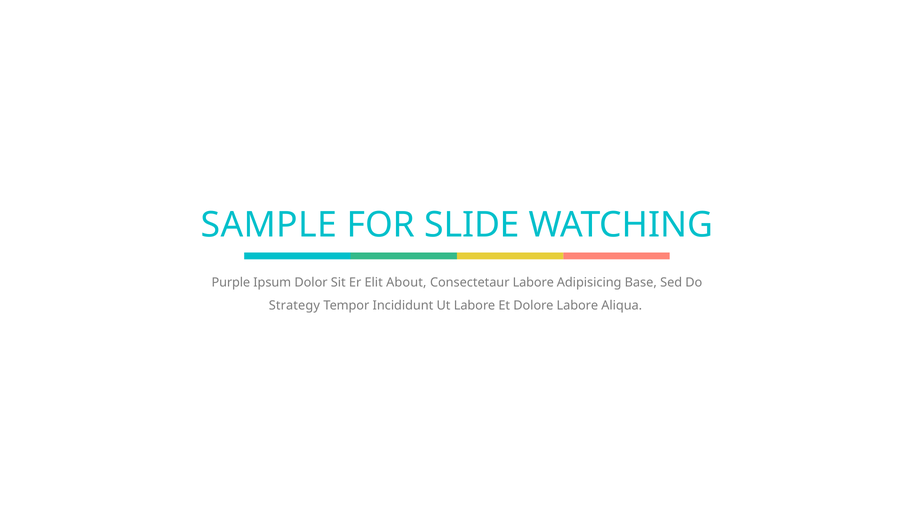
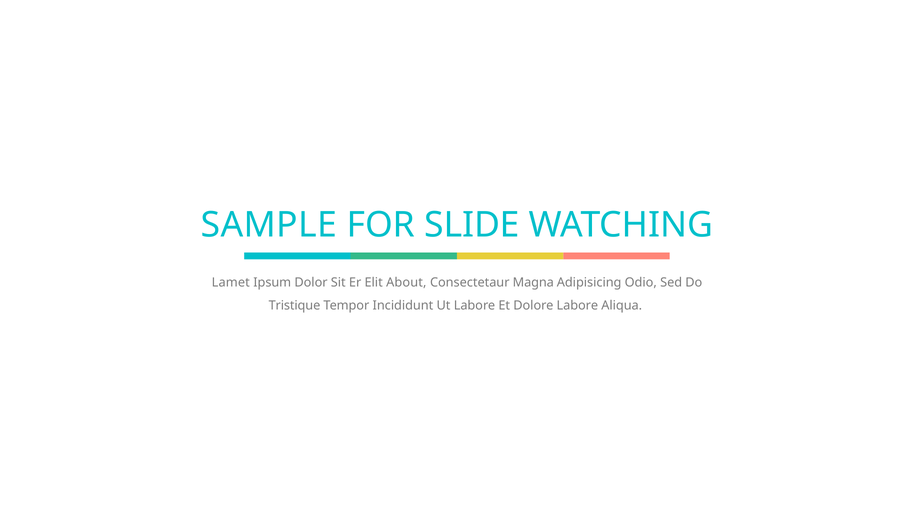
Purple: Purple -> Lamet
Consectetaur Labore: Labore -> Magna
Base: Base -> Odio
Strategy: Strategy -> Tristique
